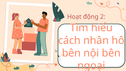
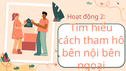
nhân: nhân -> tham
